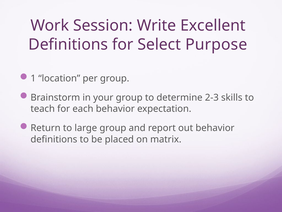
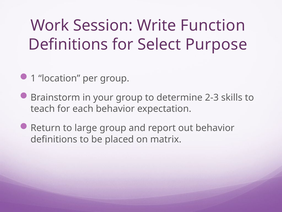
Excellent: Excellent -> Function
